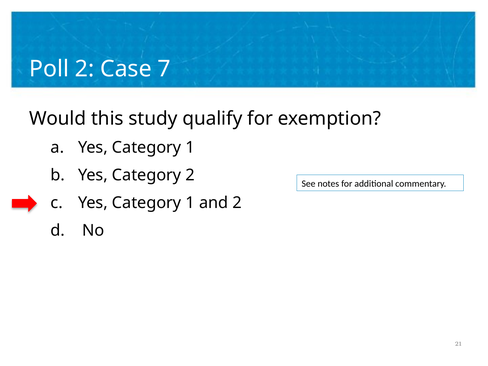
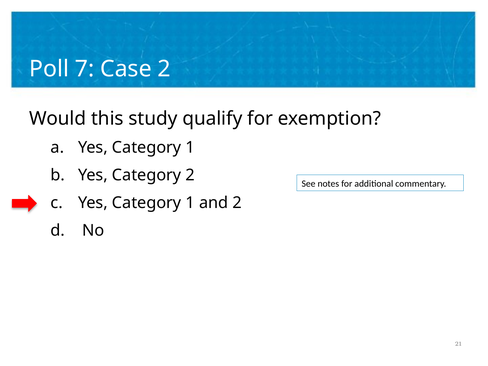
Poll 2: 2 -> 7
Case 7: 7 -> 2
